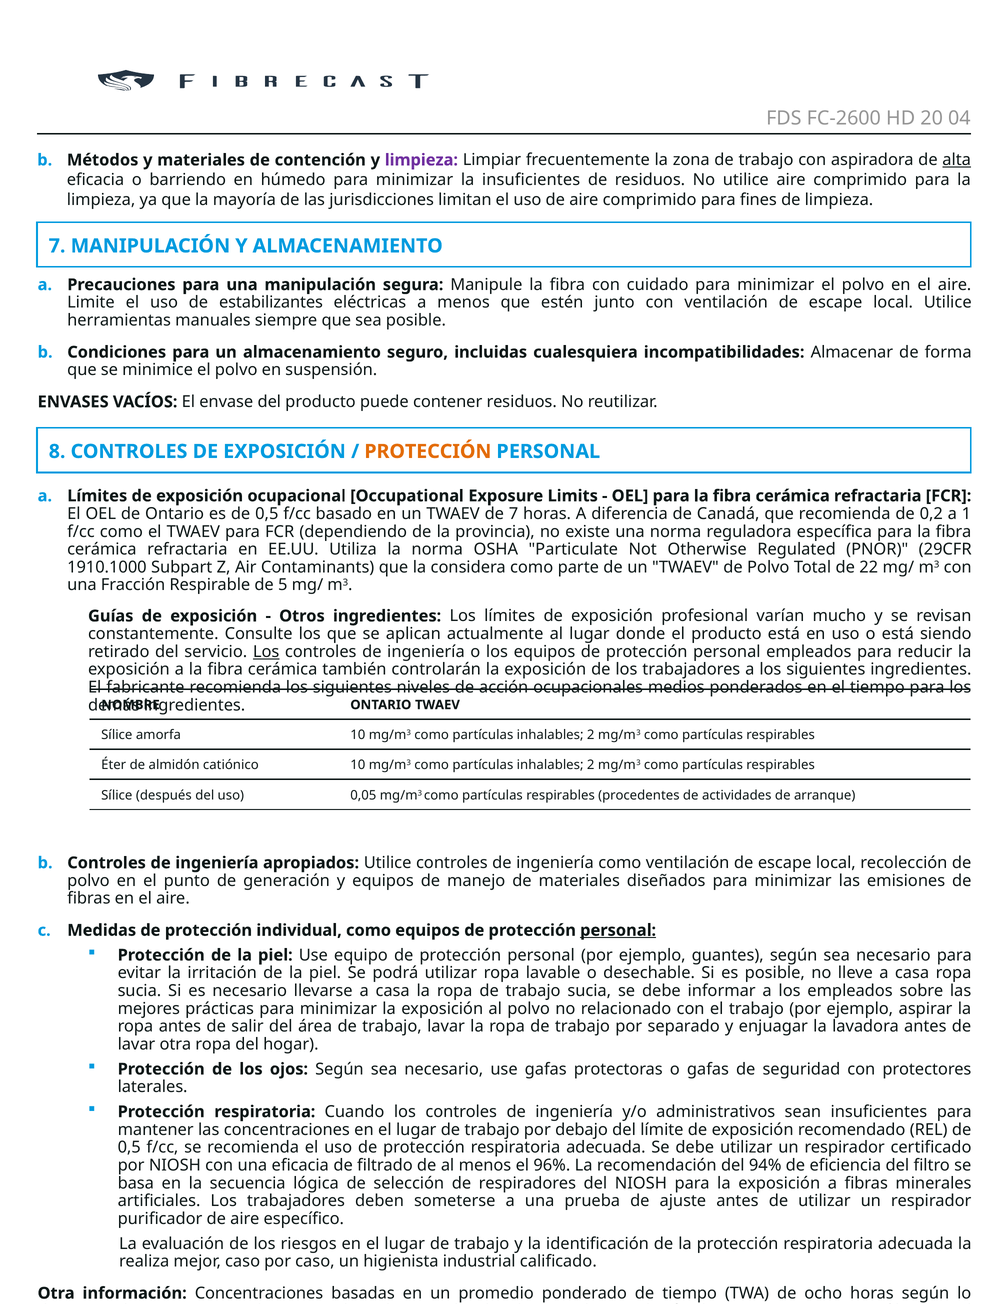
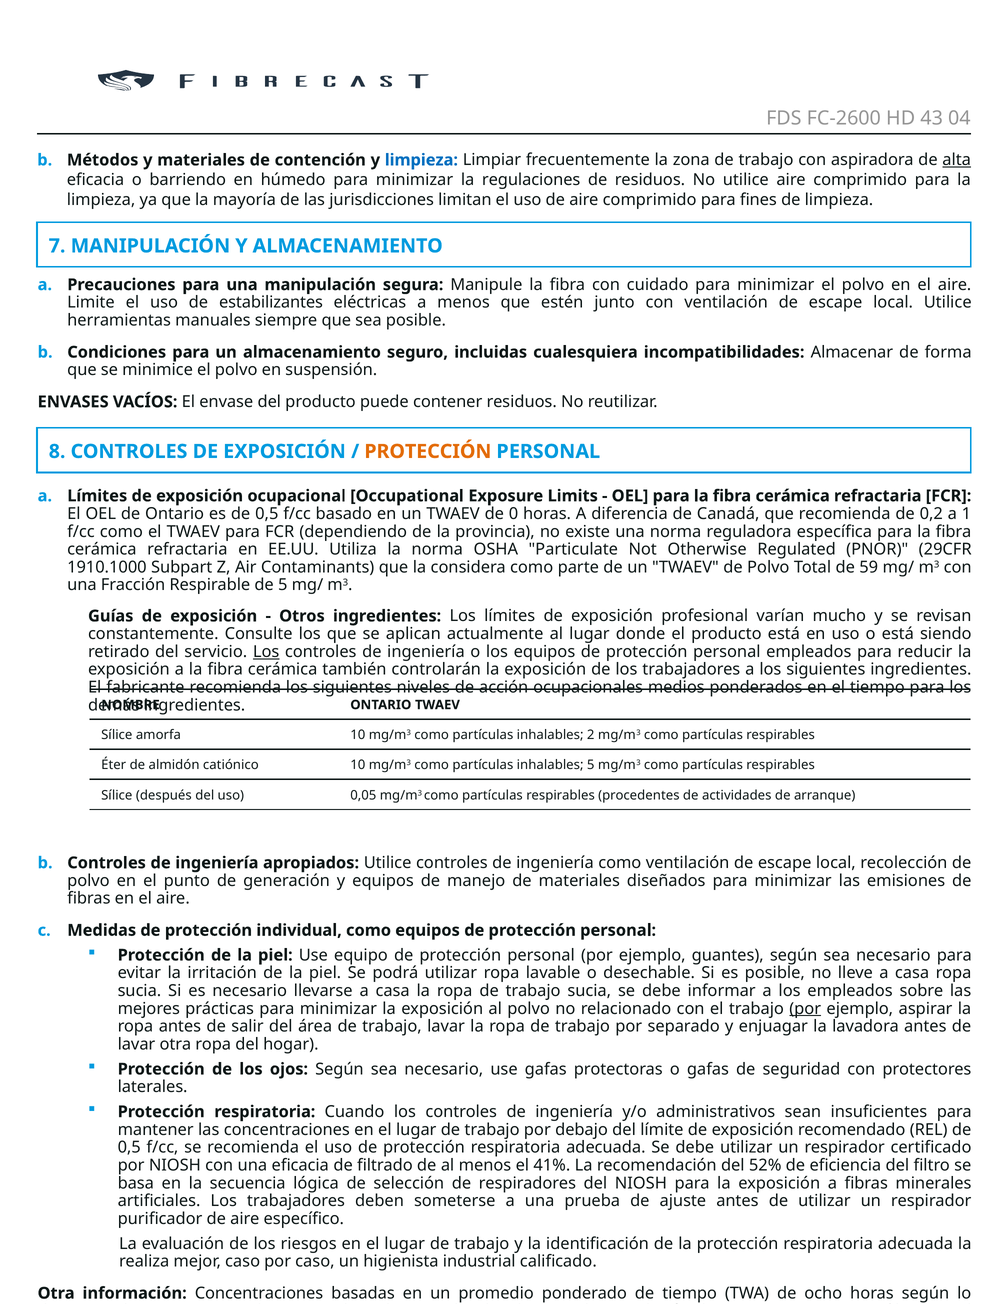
20: 20 -> 43
limpieza at (421, 160) colour: purple -> blue
la insuficientes: insuficientes -> regulaciones
de 7: 7 -> 0
22: 22 -> 59
2 at (591, 765): 2 -> 5
personal at (618, 931) underline: present -> none
por at (805, 1009) underline: none -> present
96%: 96% -> 41%
94%: 94% -> 52%
